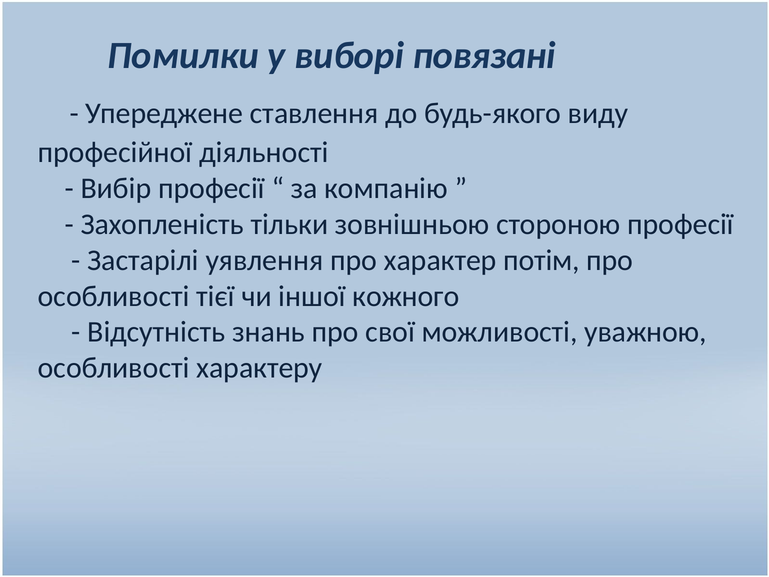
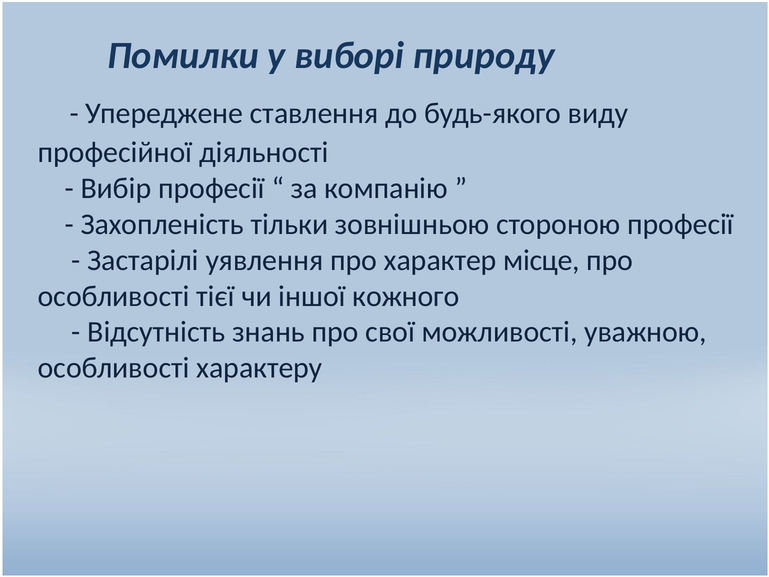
повязані: повязані -> природу
потім: потім -> місце
